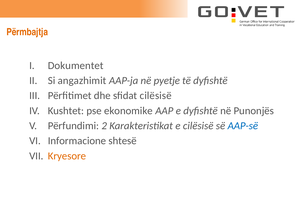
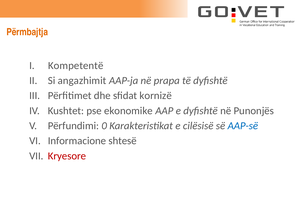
Dokumentet: Dokumentet -> Kompetentë
pyetje: pyetje -> prapa
sfidat cilësisë: cilësisë -> kornizë
2: 2 -> 0
Kryesore colour: orange -> red
